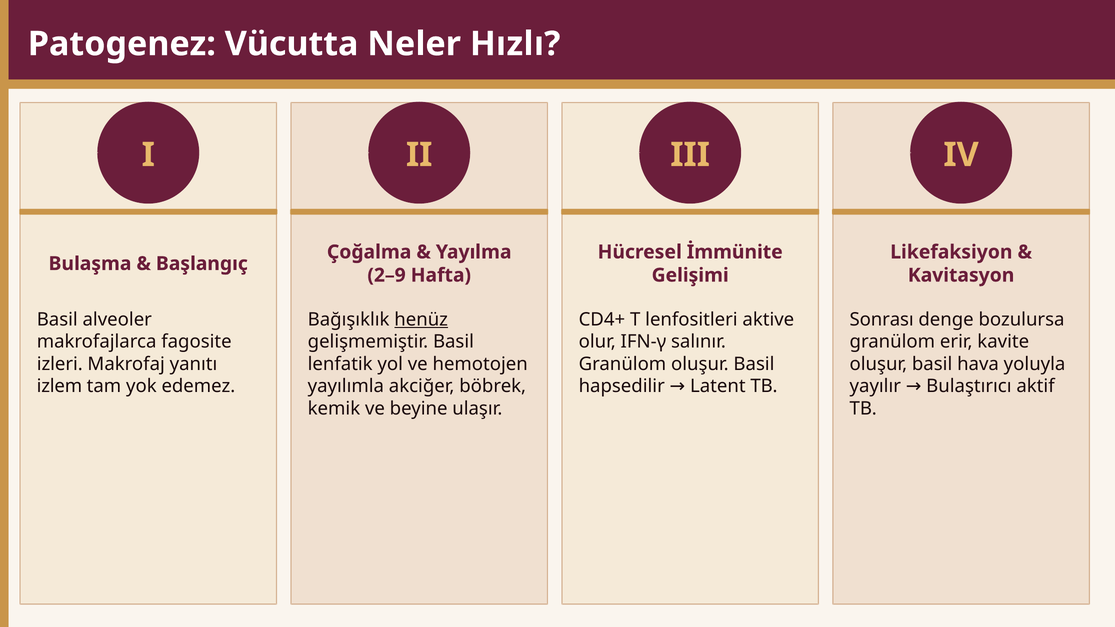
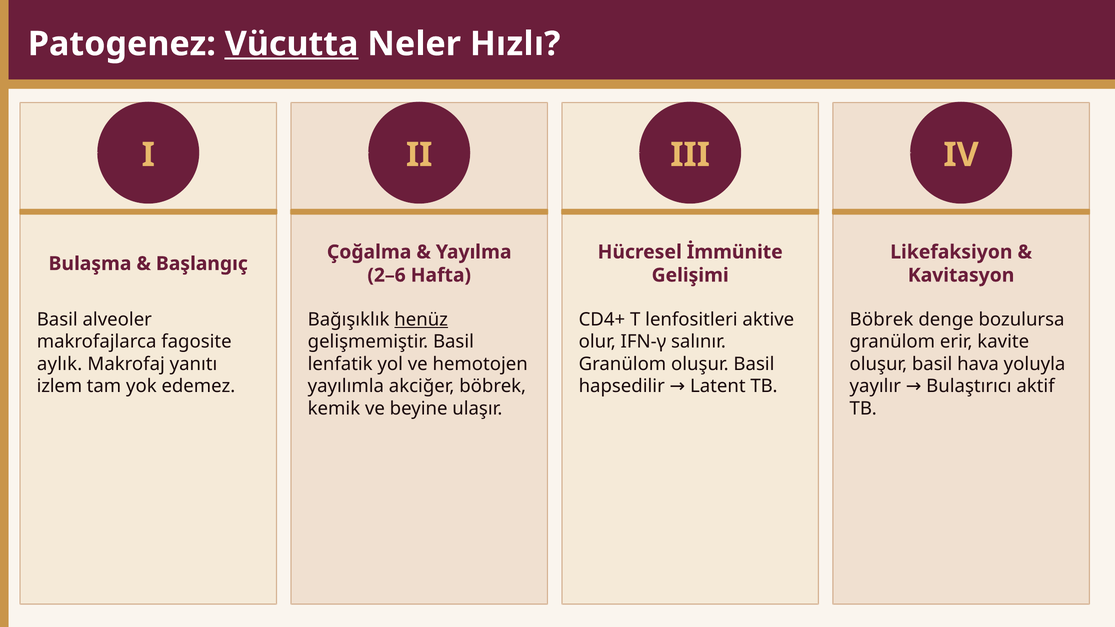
Vücutta underline: none -> present
2–9: 2–9 -> 2–6
Sonrası at (882, 320): Sonrası -> Böbrek
izleri: izleri -> aylık
